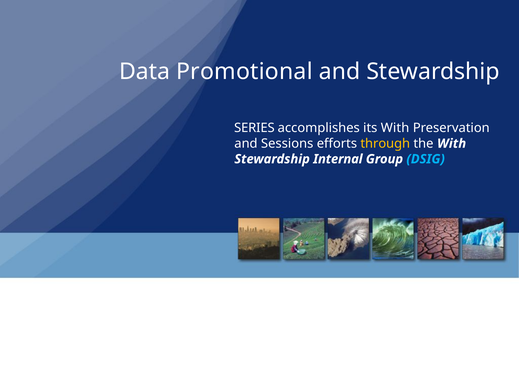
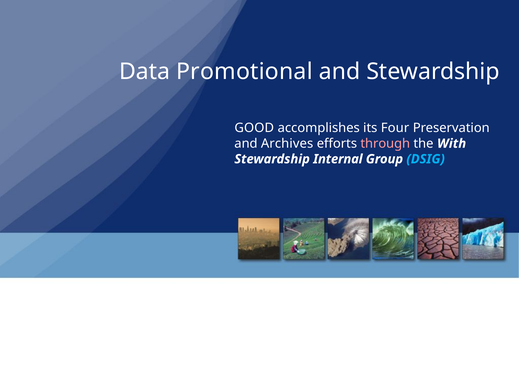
SERIES: SERIES -> GOOD
its With: With -> Four
Sessions: Sessions -> Archives
through colour: yellow -> pink
